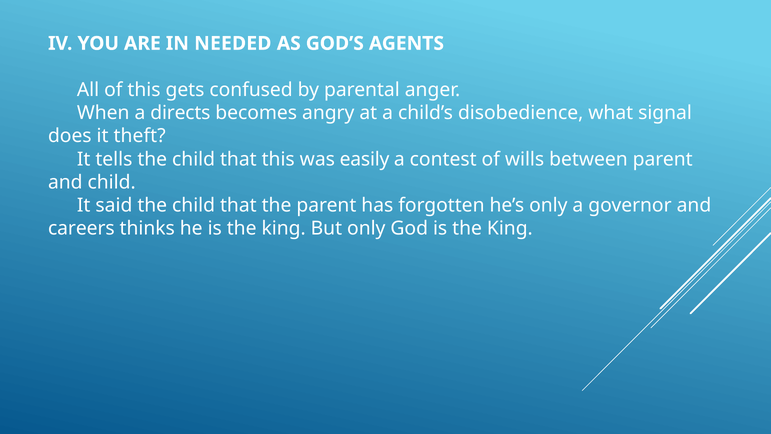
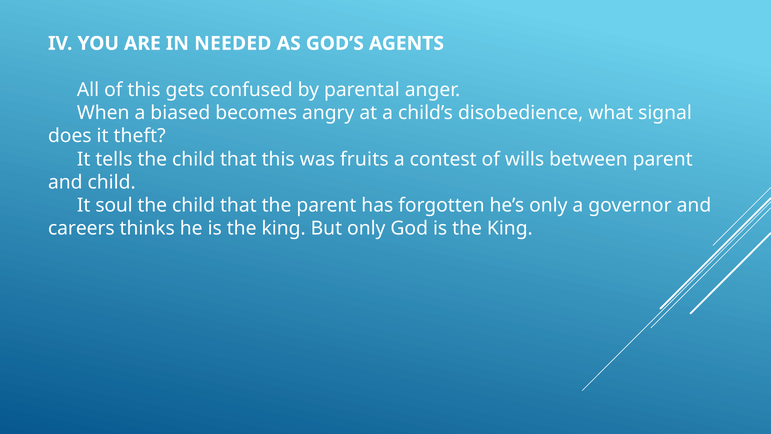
directs: directs -> biased
easily: easily -> fruits
said: said -> soul
